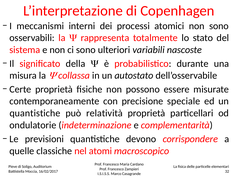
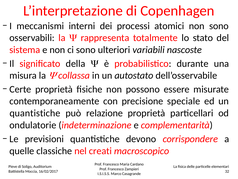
relatività: relatività -> relazione
atomi: atomi -> creati
